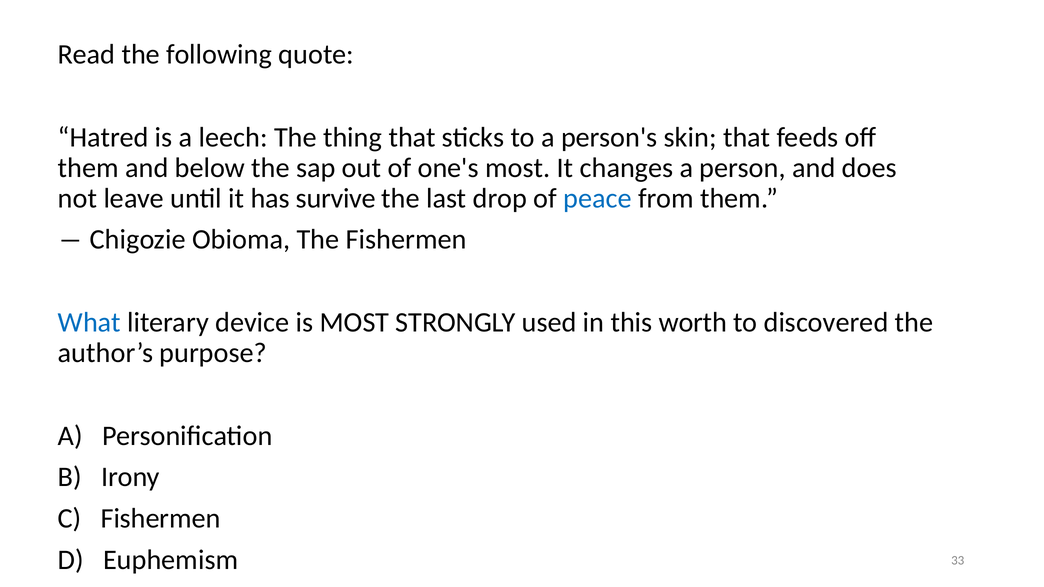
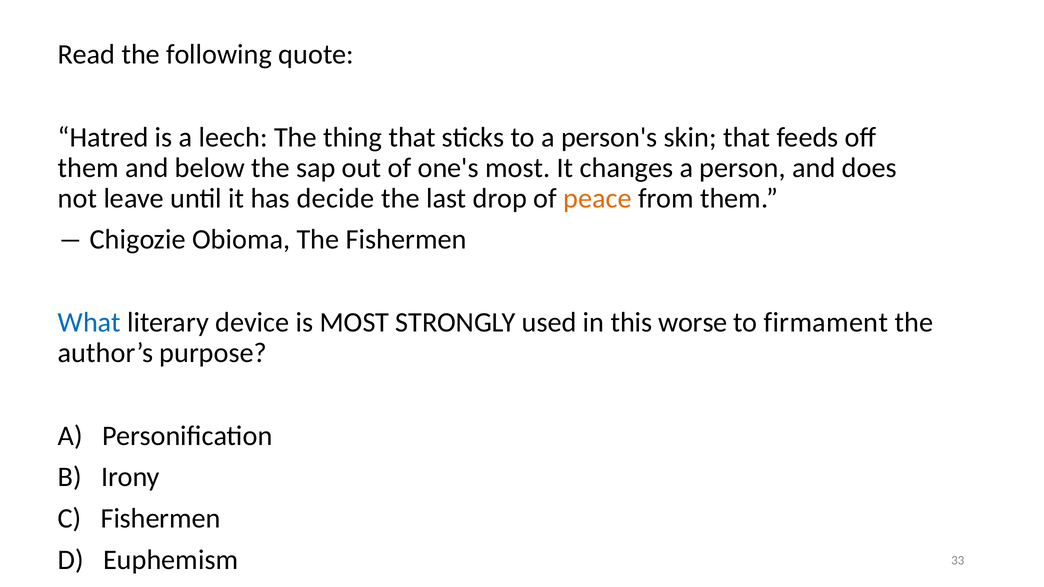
survive: survive -> decide
peace colour: blue -> orange
worth: worth -> worse
discovered: discovered -> firmament
